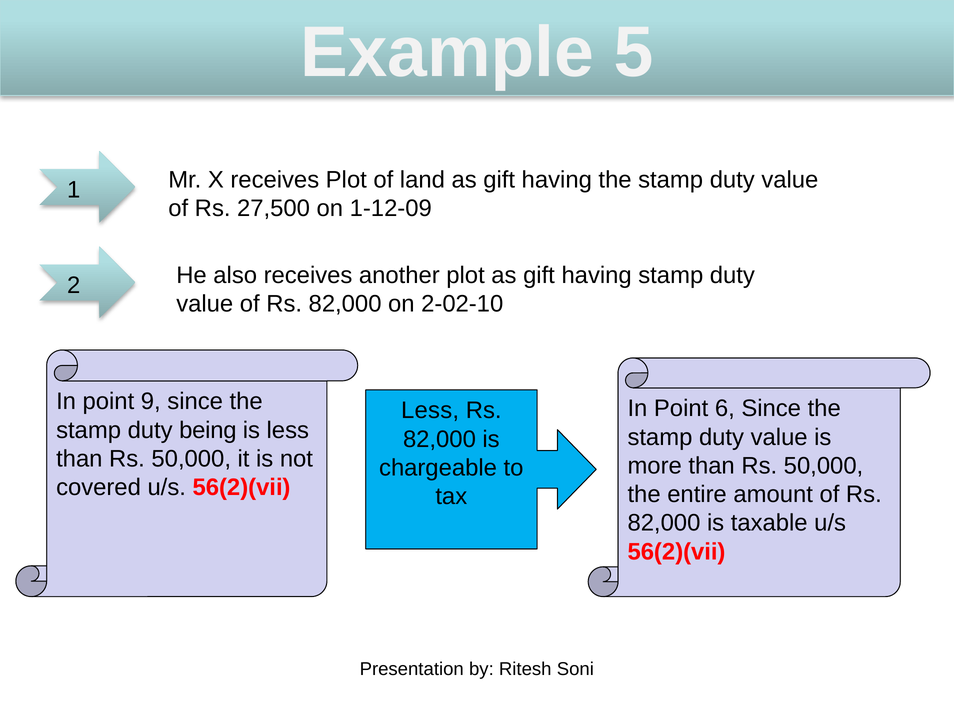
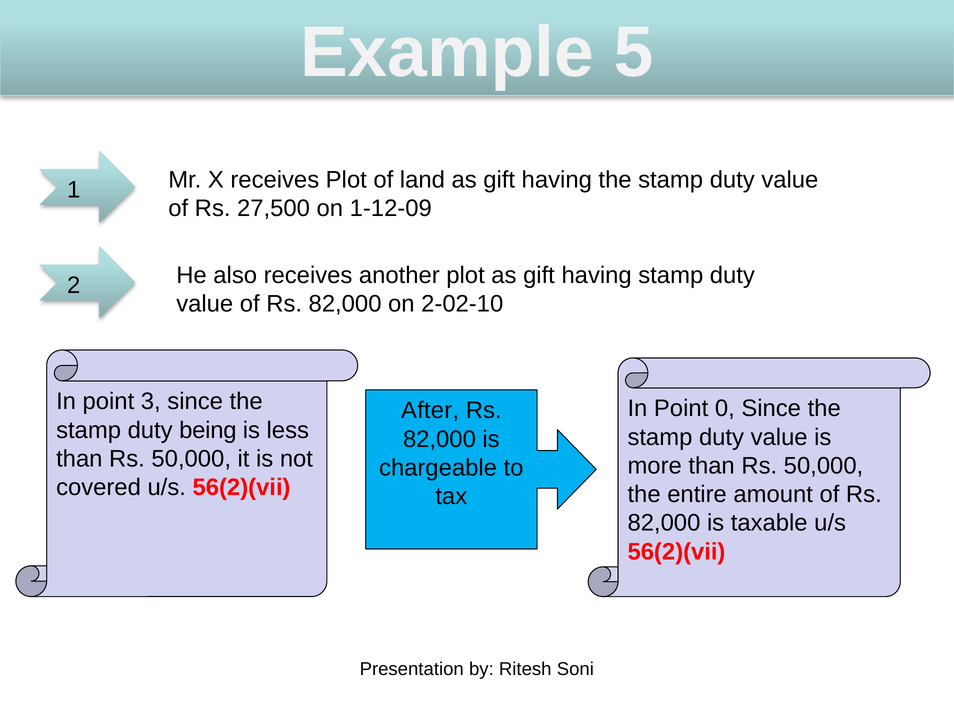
9: 9 -> 3
6: 6 -> 0
Less at (430, 410): Less -> After
